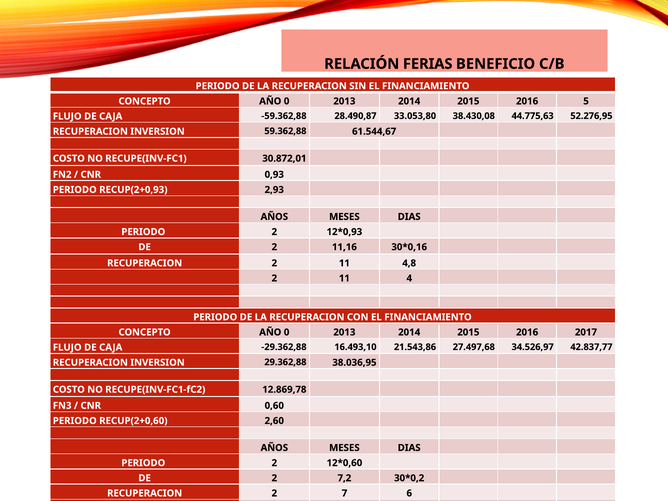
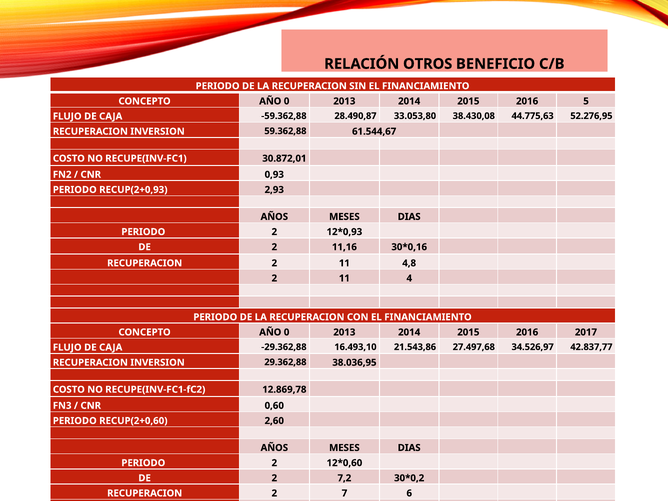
FERIAS: FERIAS -> OTROS
